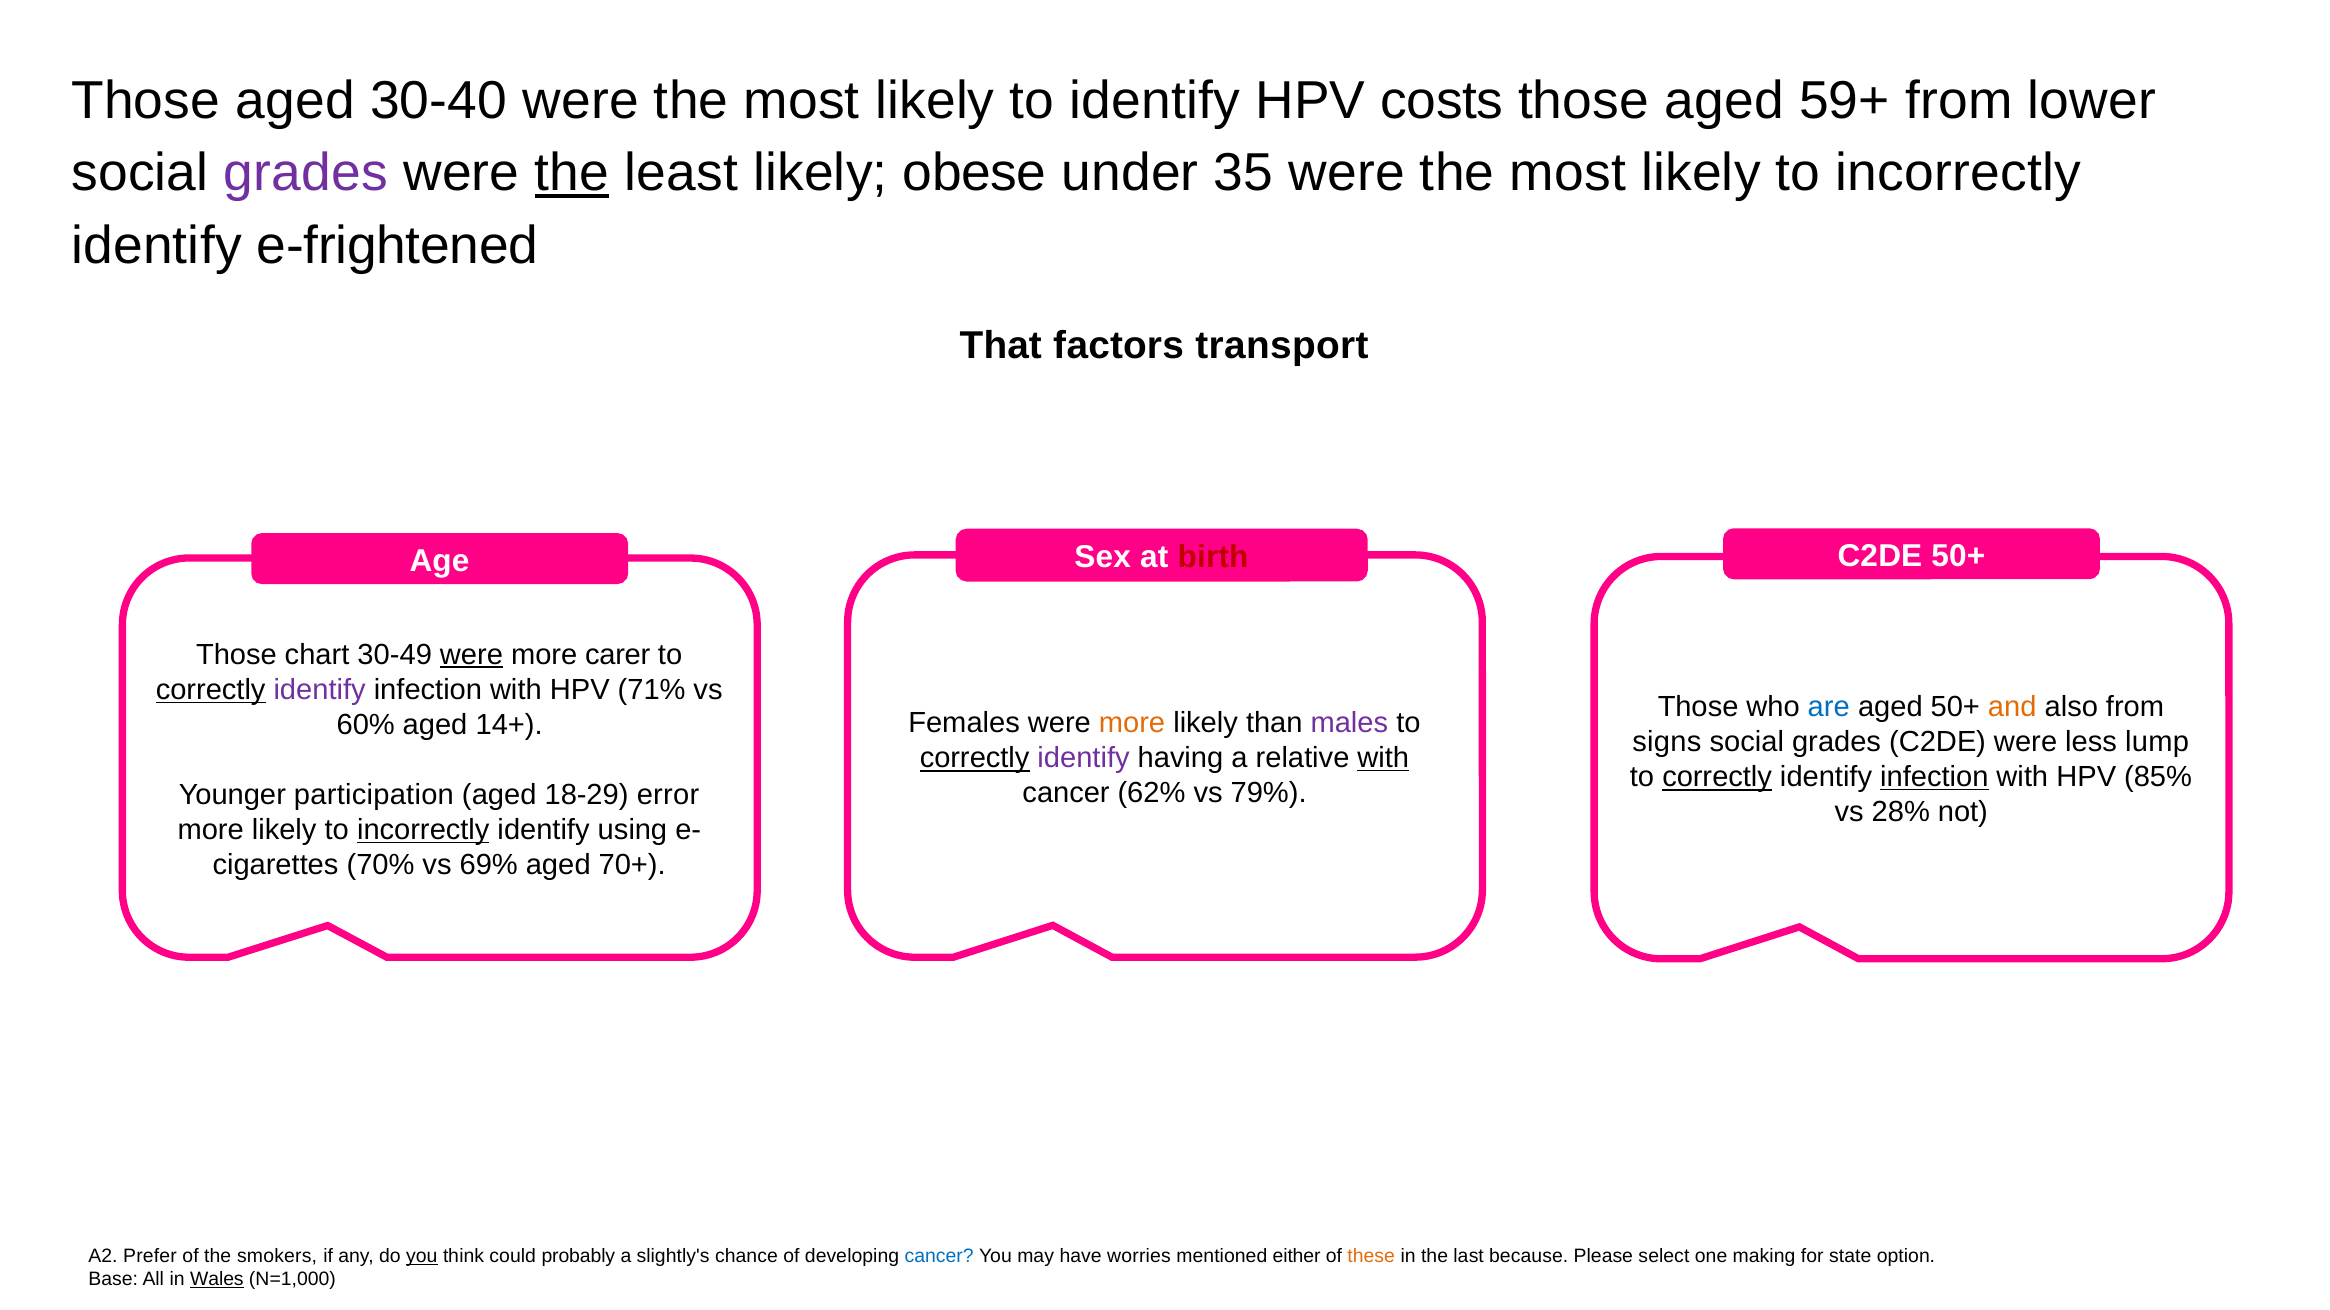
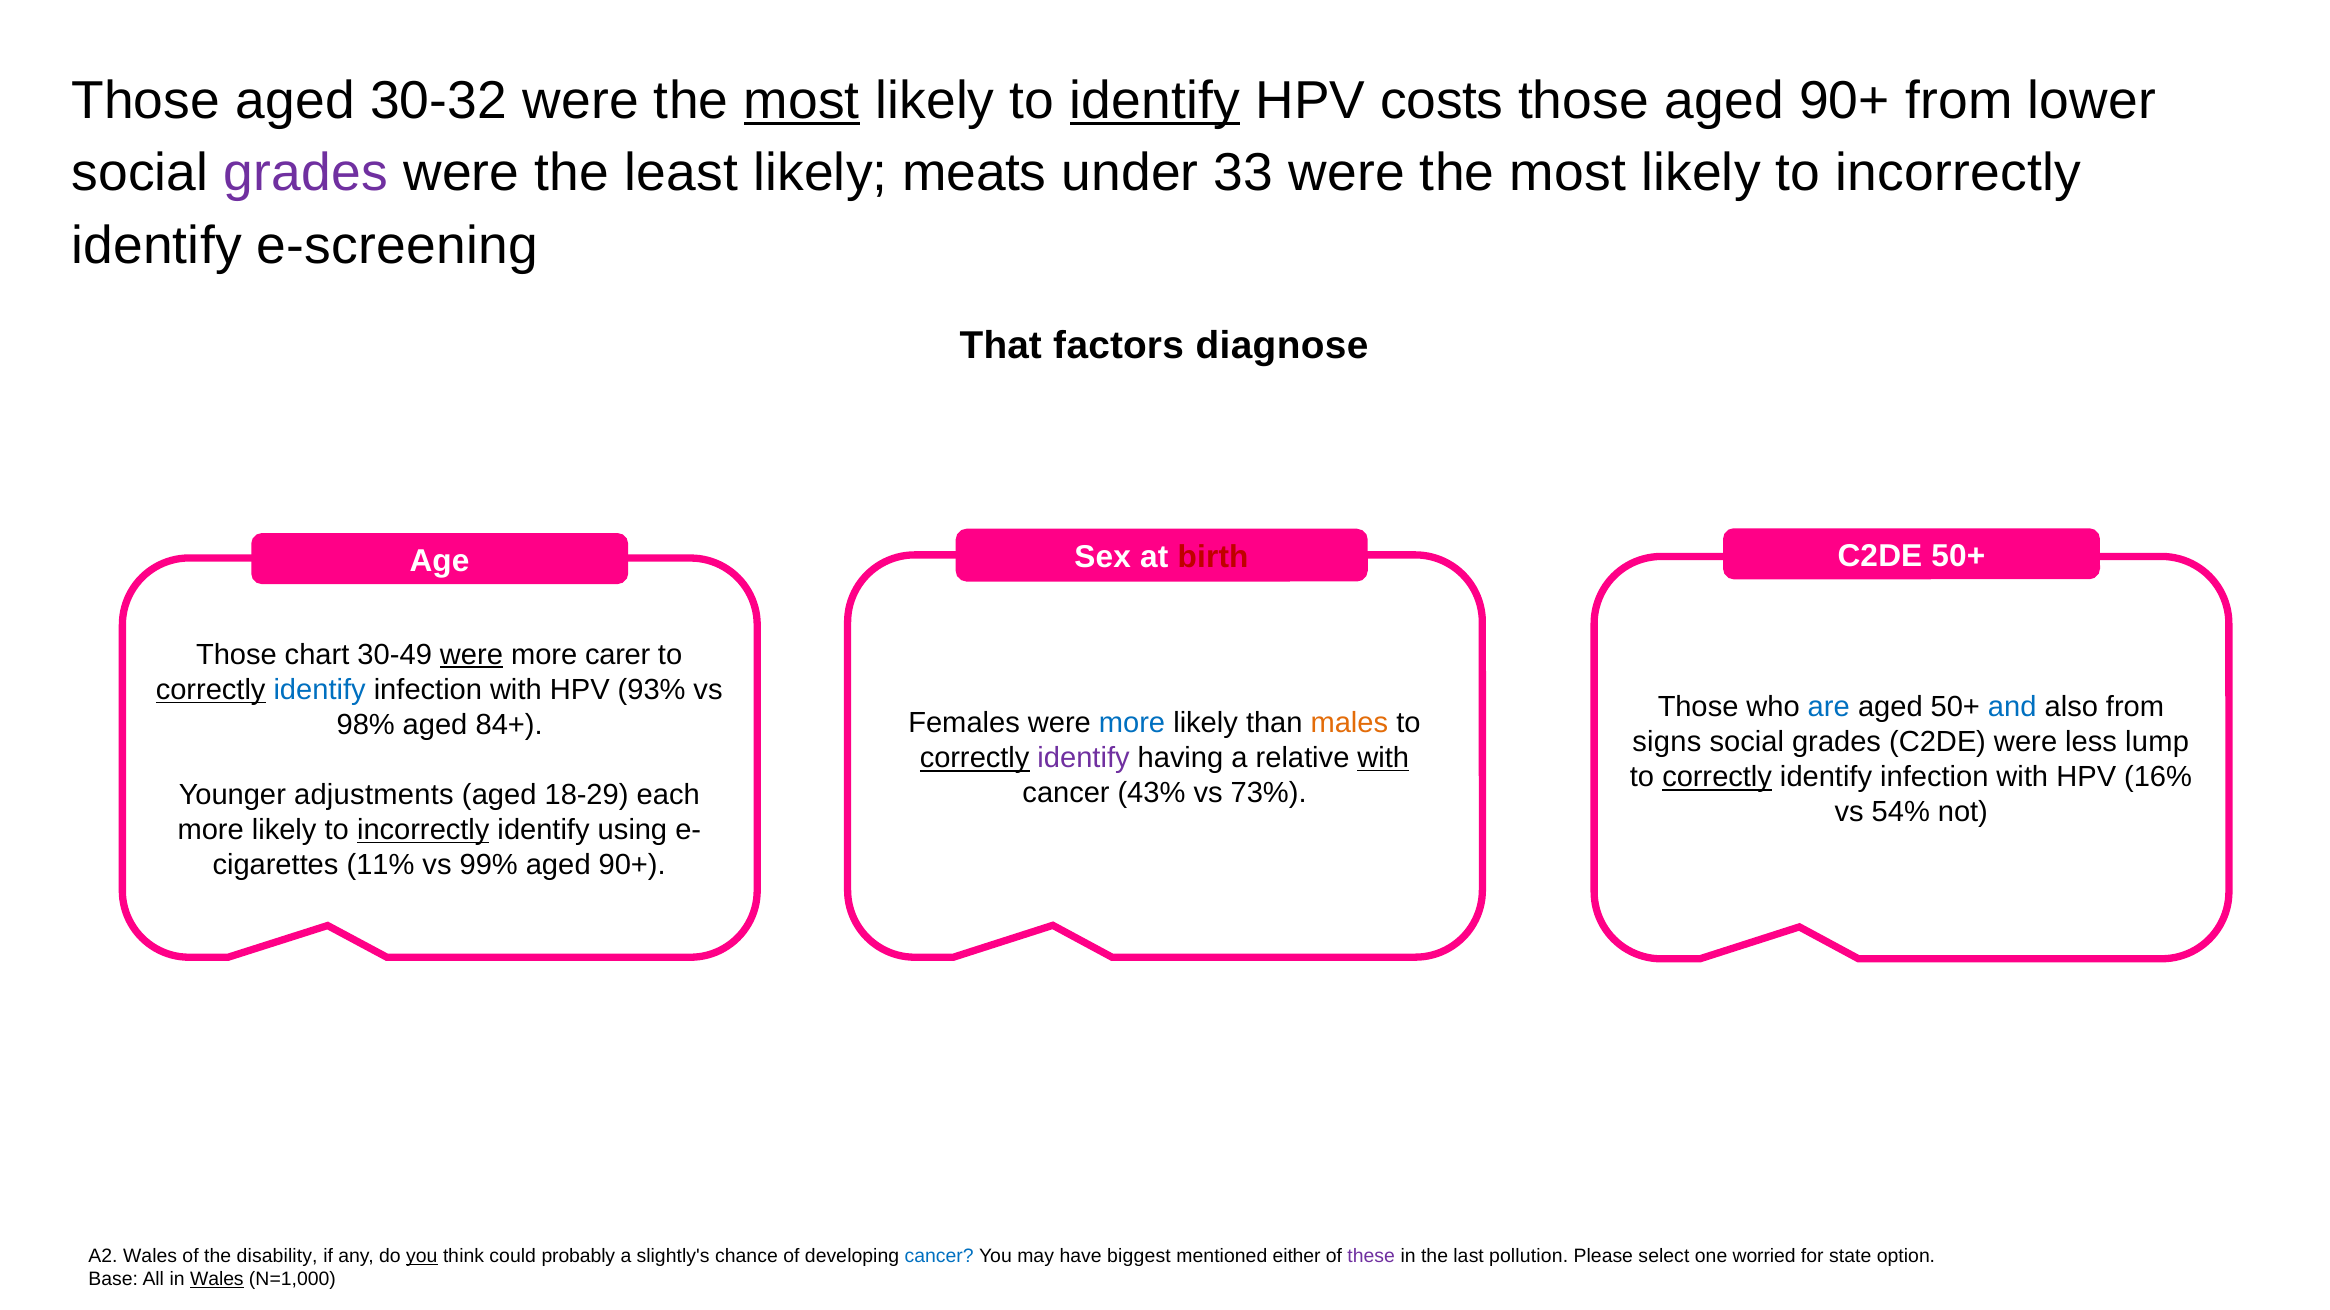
30-40: 30-40 -> 30-32
most at (802, 101) underline: none -> present
identify at (1155, 101) underline: none -> present
those aged 59+: 59+ -> 90+
the at (572, 173) underline: present -> none
obese: obese -> meats
35: 35 -> 33
e-frightened: e-frightened -> e-screening
transport: transport -> diagnose
identify at (320, 690) colour: purple -> blue
71%: 71% -> 93%
and colour: orange -> blue
more at (1132, 723) colour: orange -> blue
males colour: purple -> orange
60%: 60% -> 98%
14+: 14+ -> 84+
infection at (1934, 777) underline: present -> none
85%: 85% -> 16%
62%: 62% -> 43%
79%: 79% -> 73%
participation: participation -> adjustments
error: error -> each
28%: 28% -> 54%
70%: 70% -> 11%
69%: 69% -> 99%
70+ at (632, 865): 70+ -> 90+
A2 Prefer: Prefer -> Wales
smokers: smokers -> disability
worries: worries -> biggest
these colour: orange -> purple
because: because -> pollution
making: making -> worried
